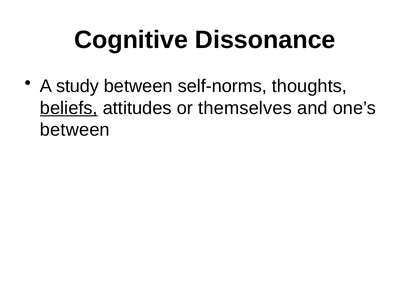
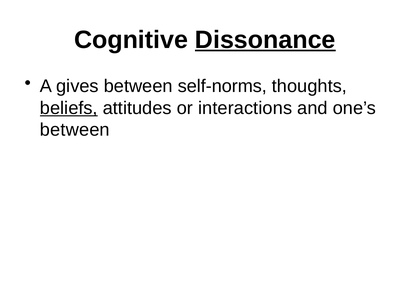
Dissonance underline: none -> present
study: study -> gives
themselves: themselves -> interactions
